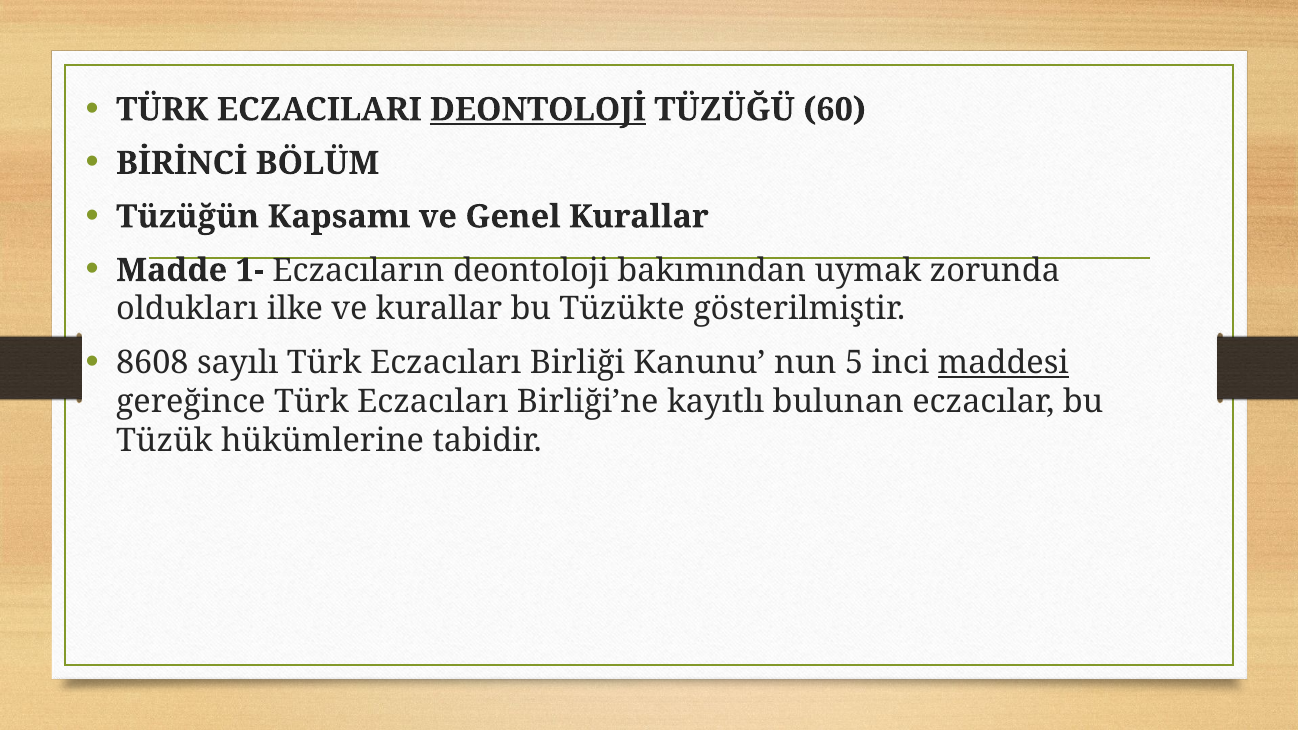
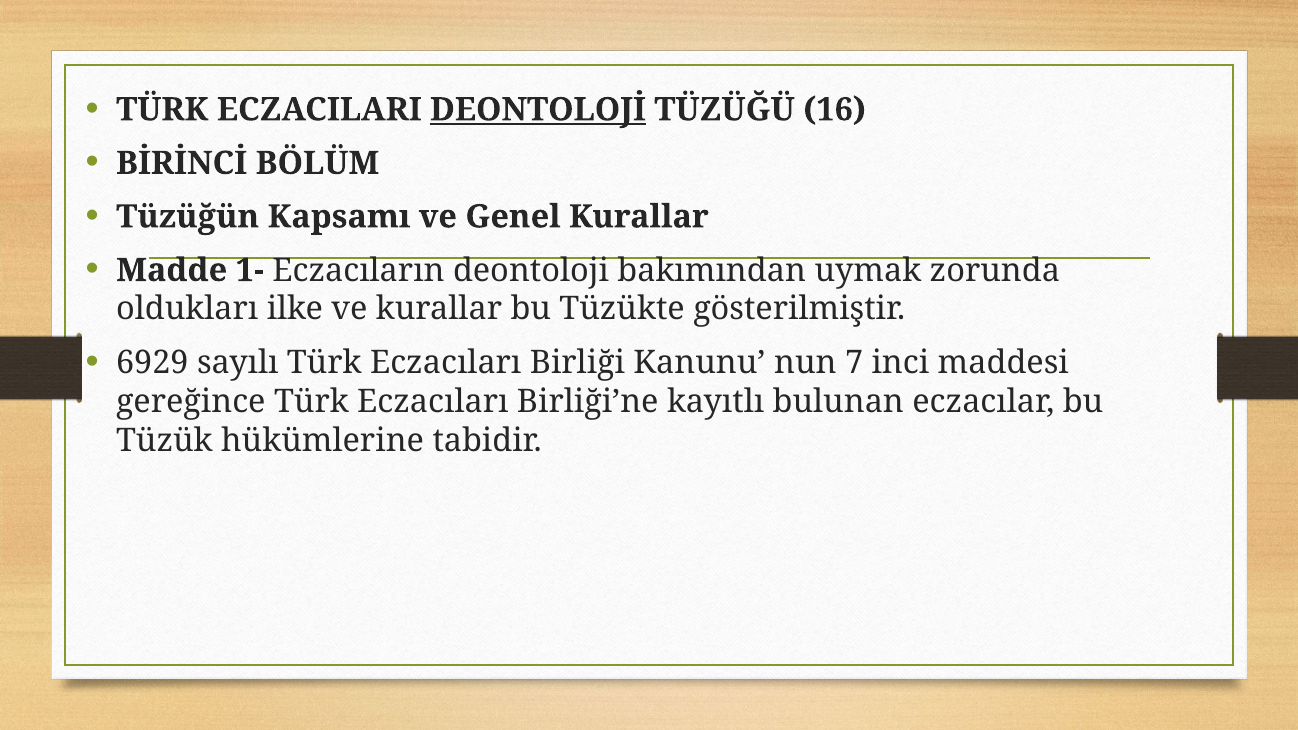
60: 60 -> 16
8608: 8608 -> 6929
5: 5 -> 7
maddesi underline: present -> none
